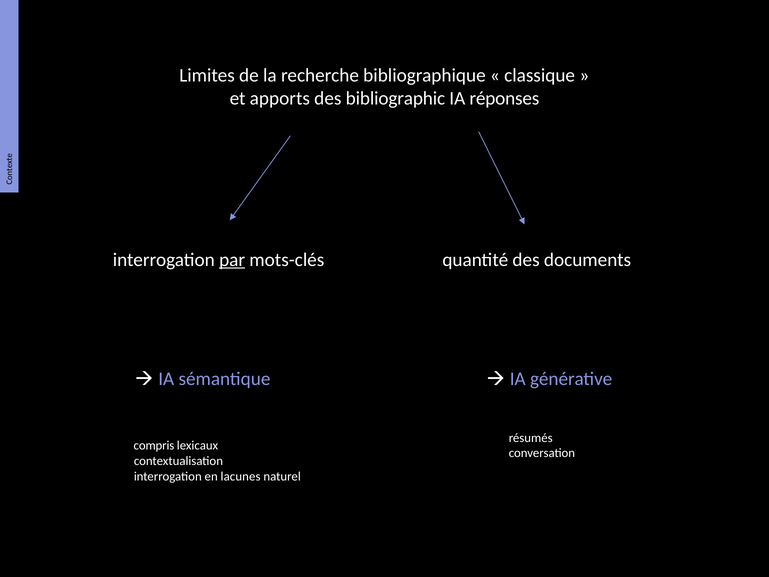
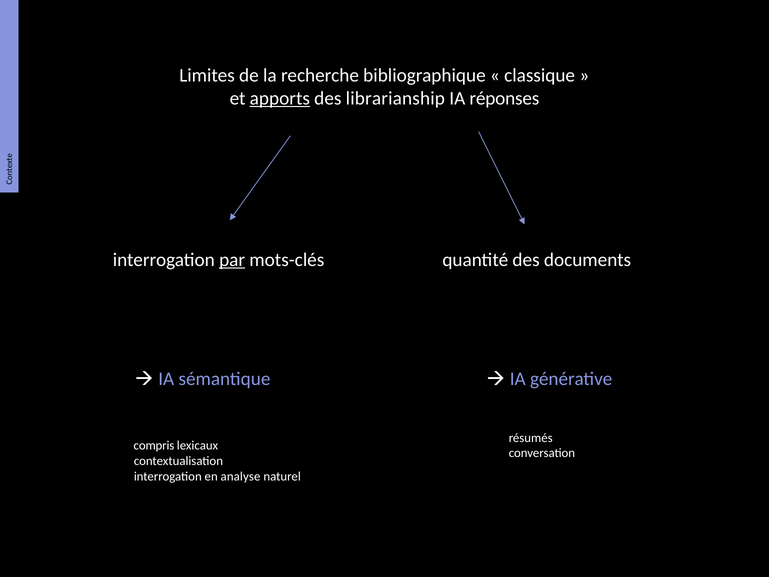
apports underline: none -> present
bibliographic: bibliographic -> librarianship
lacunes: lacunes -> analyse
